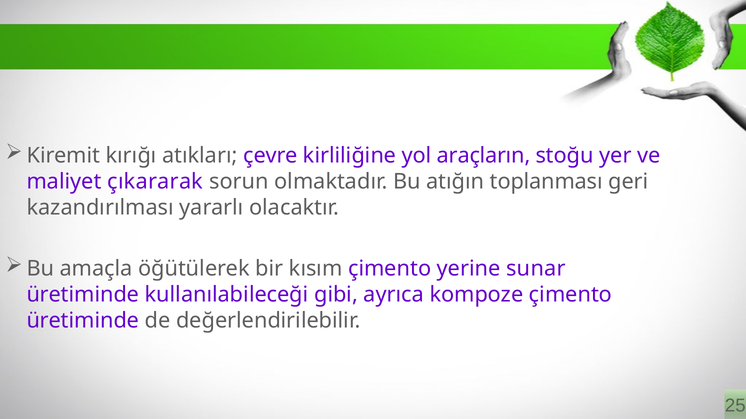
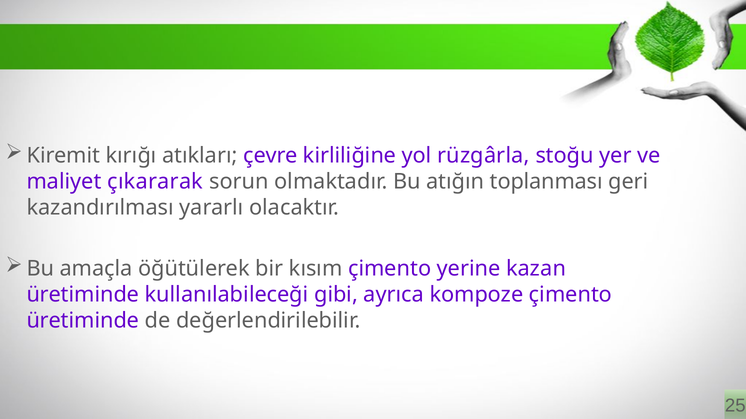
araçların: araçların -> rüzgârla
sunar: sunar -> kazan
